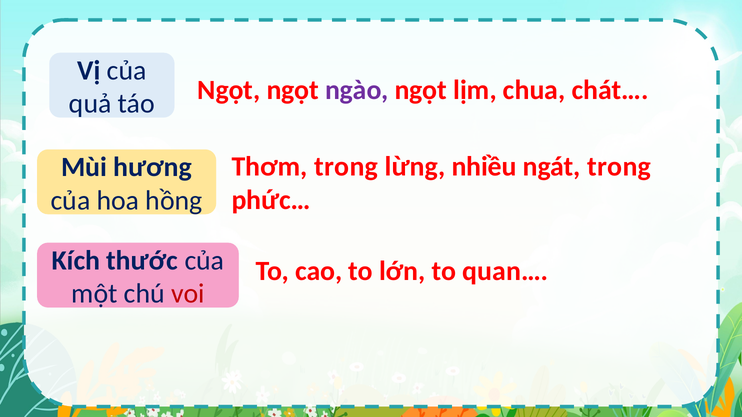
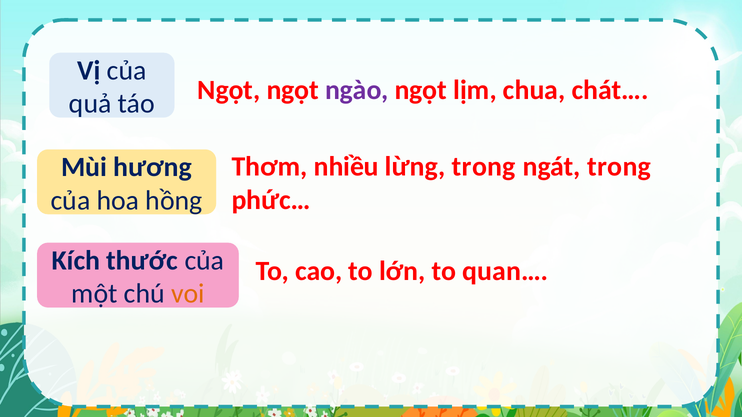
Thơm trong: trong -> nhiều
lừng nhiều: nhiều -> trong
voi colour: red -> orange
